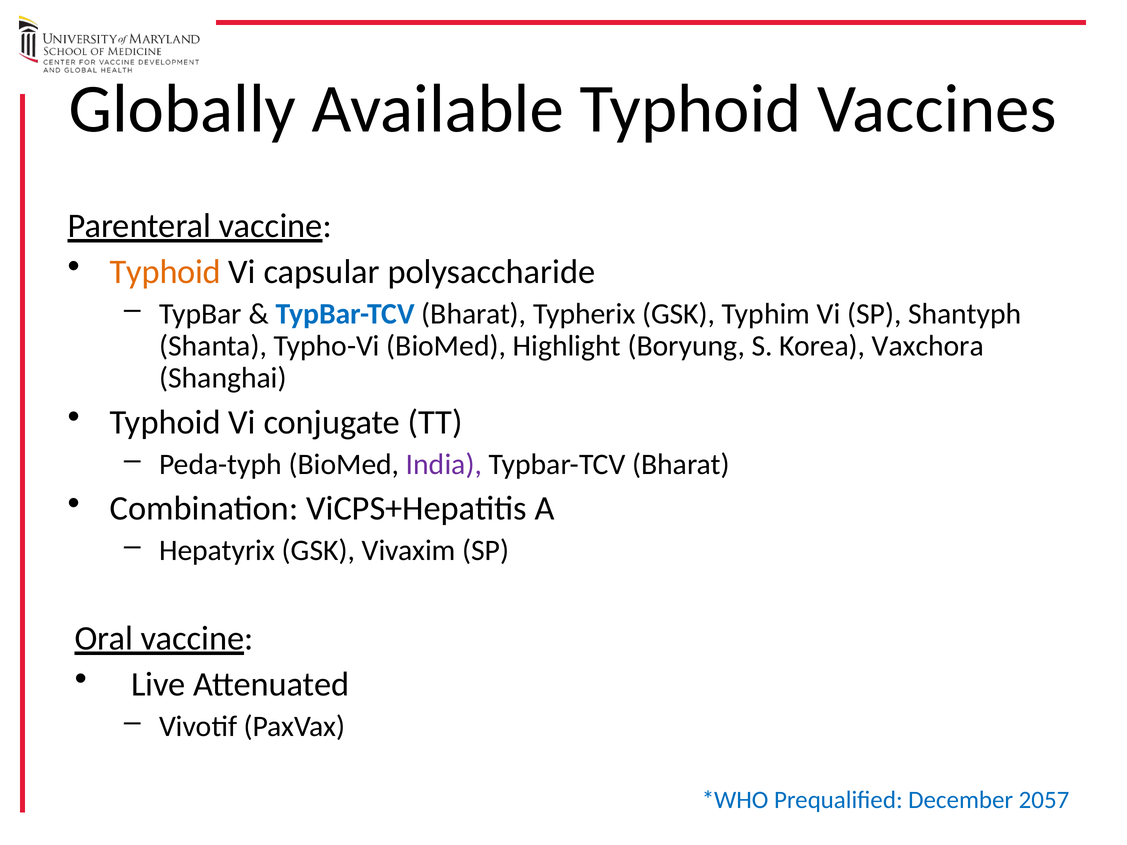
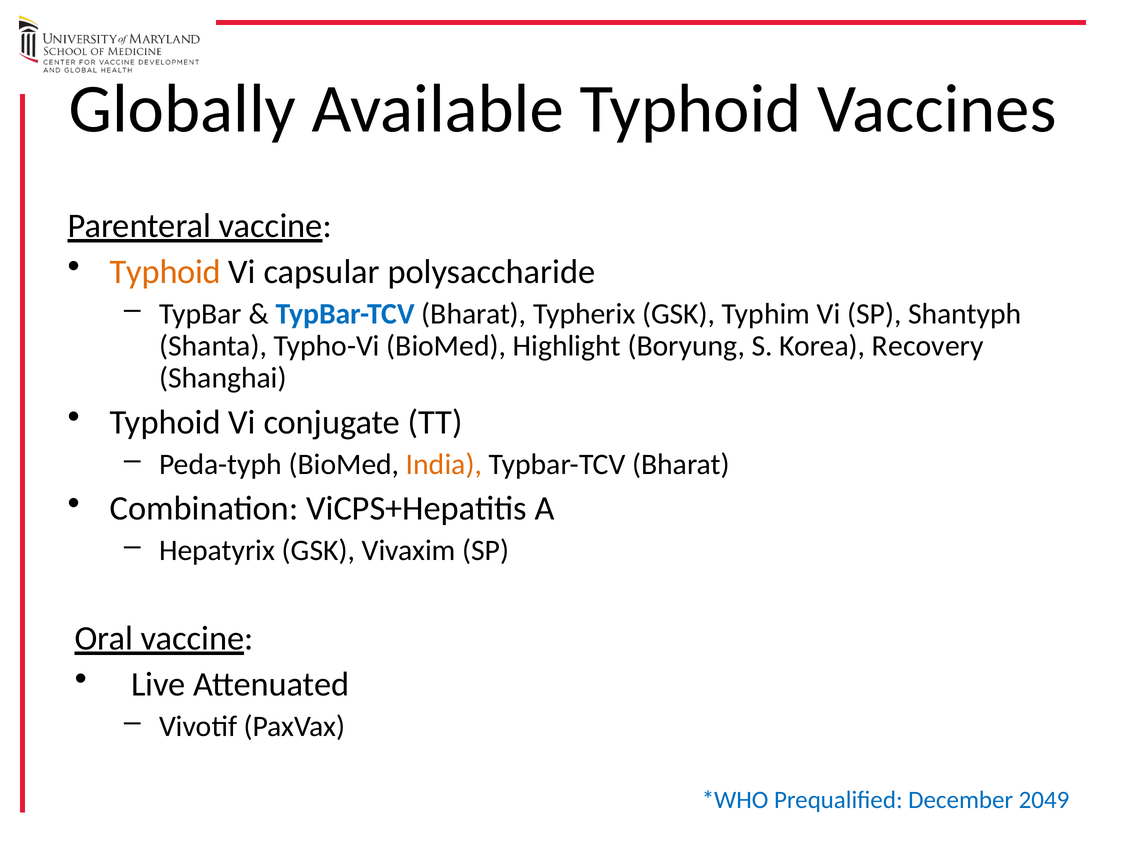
Vaxchora: Vaxchora -> Recovery
India colour: purple -> orange
2057: 2057 -> 2049
